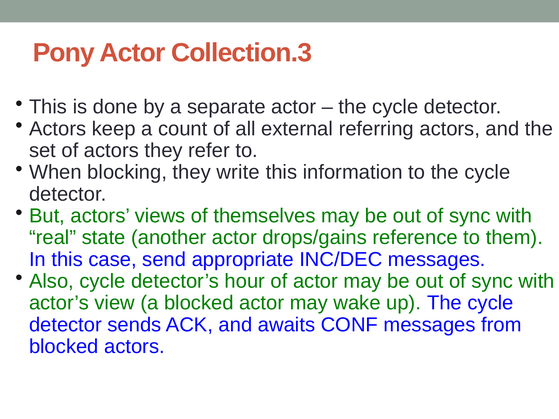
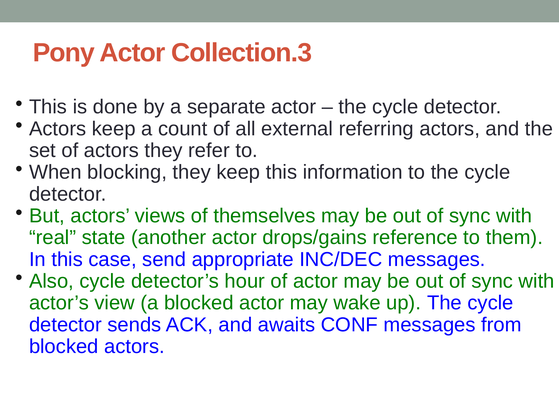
they write: write -> keep
